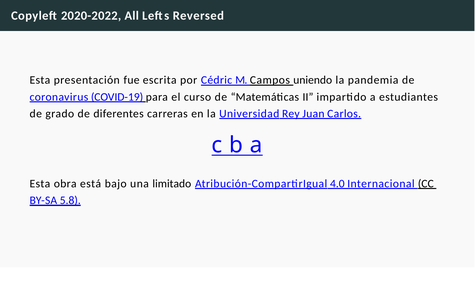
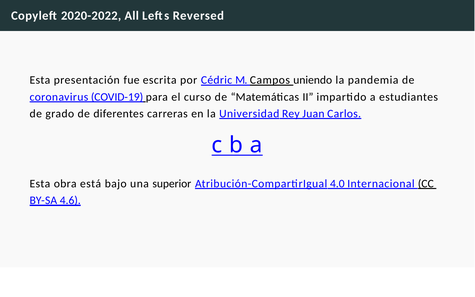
limitado: limitado -> superior
5.8: 5.8 -> 4.6
